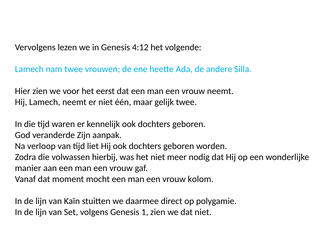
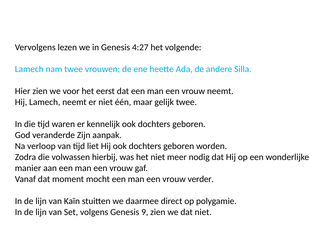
4:12: 4:12 -> 4:27
kolom: kolom -> verder
1: 1 -> 9
